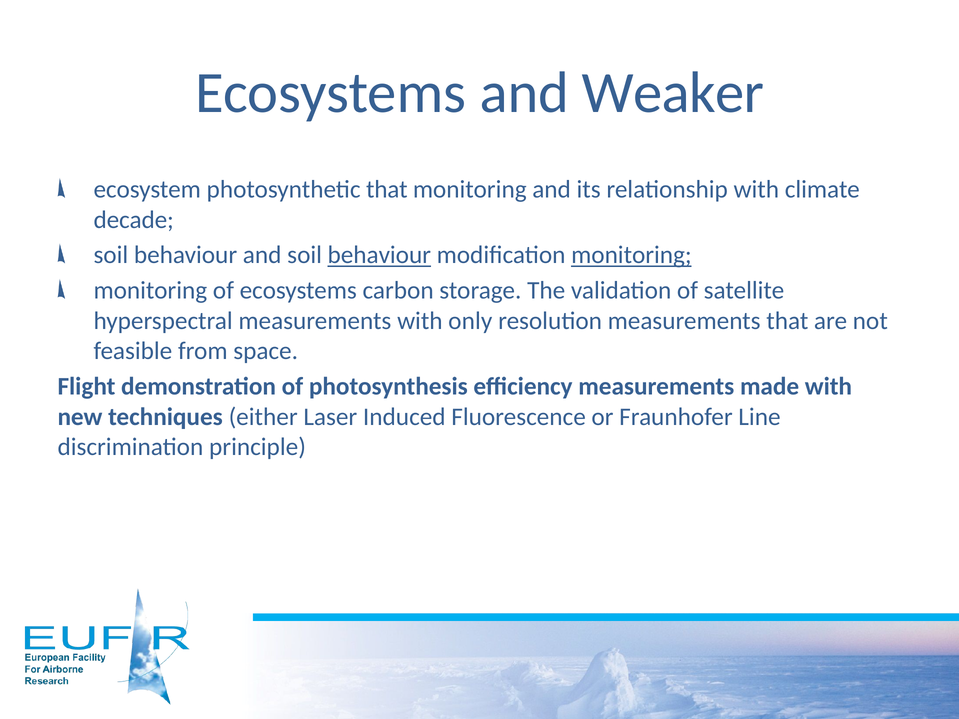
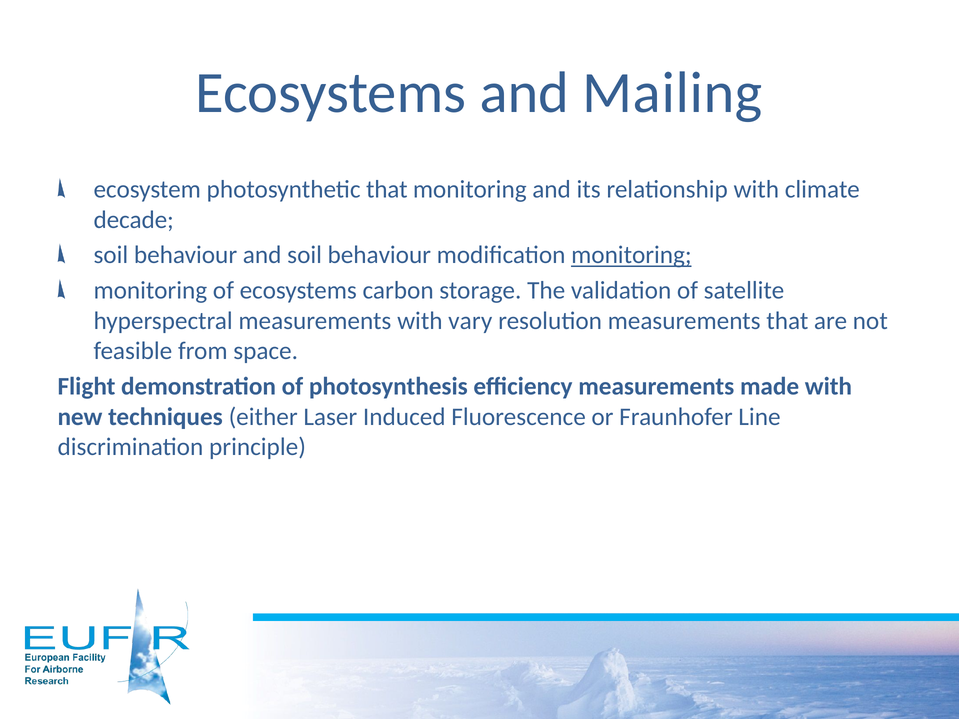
Weaker: Weaker -> Mailing
behaviour at (379, 255) underline: present -> none
only: only -> vary
